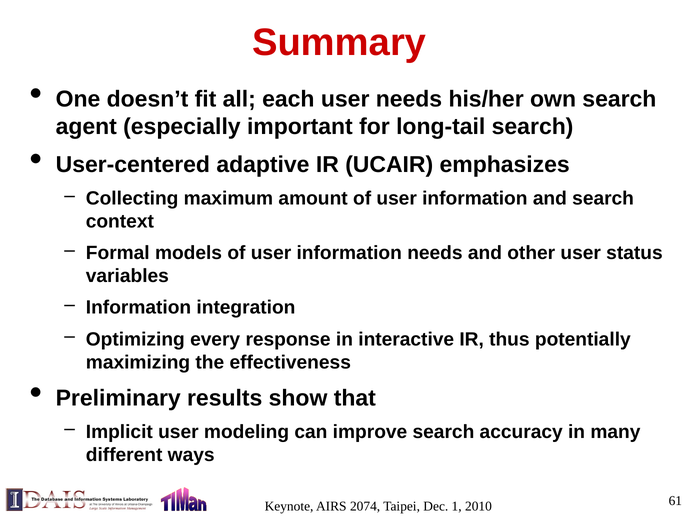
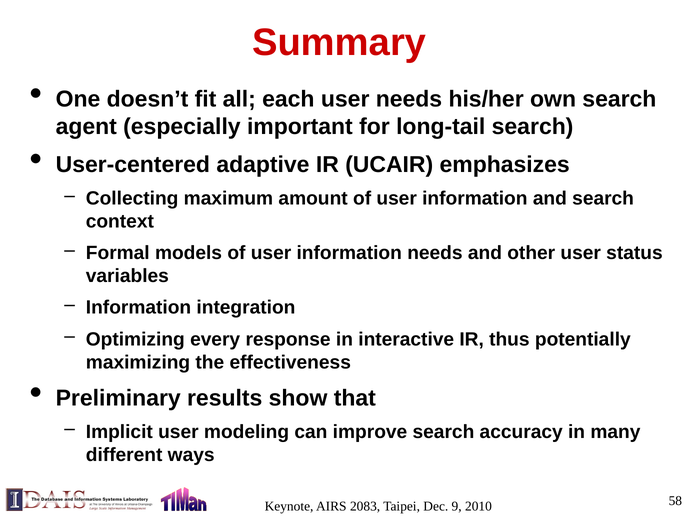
2074: 2074 -> 2083
1: 1 -> 9
61: 61 -> 58
